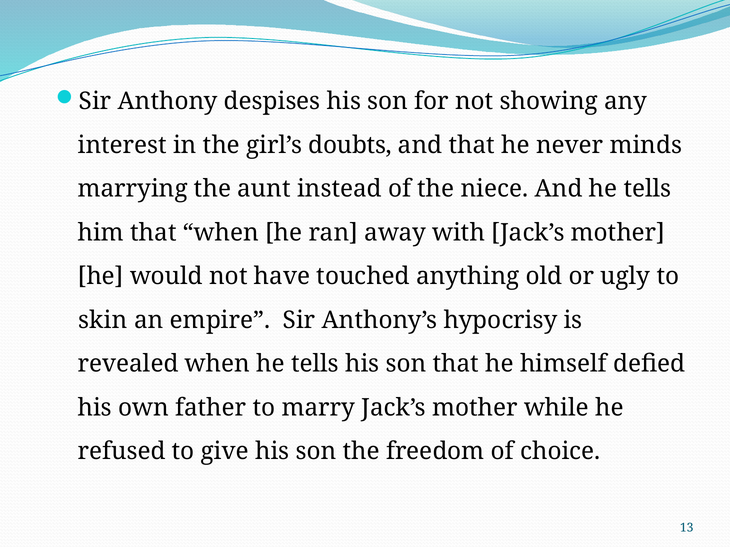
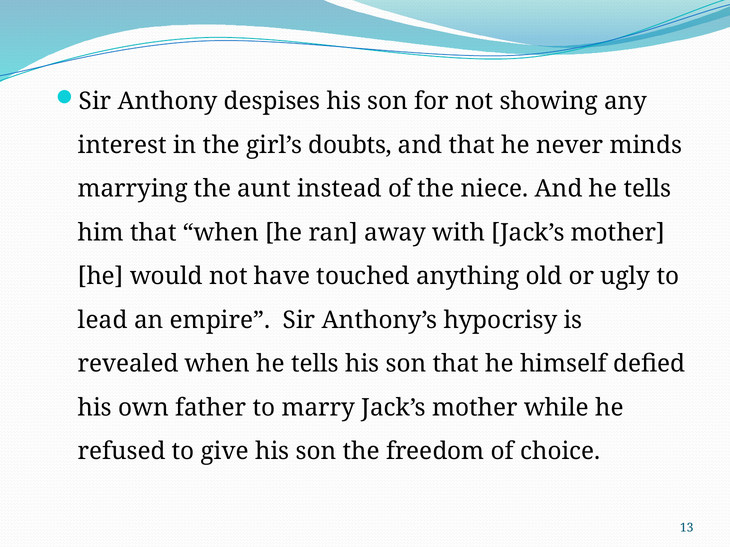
skin: skin -> lead
